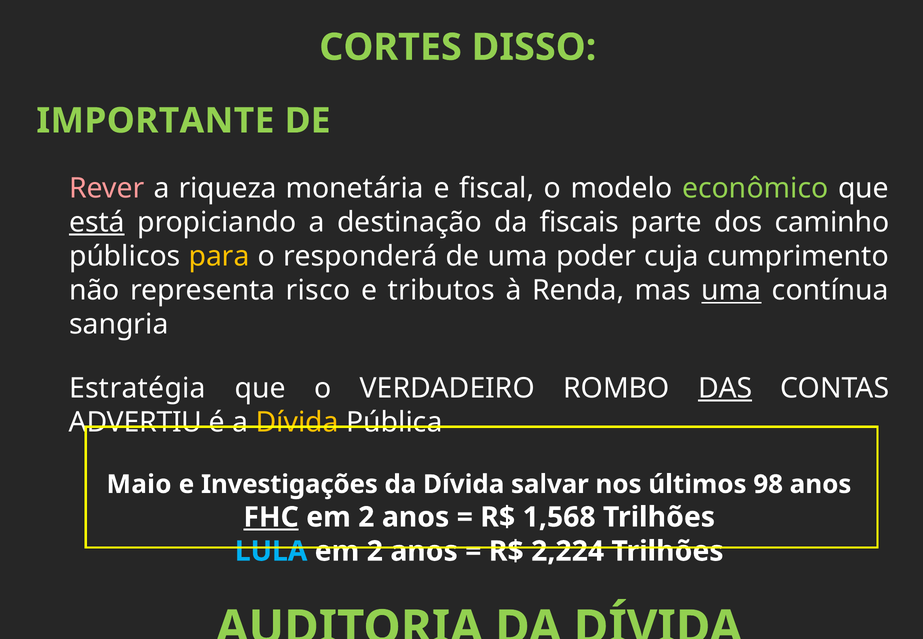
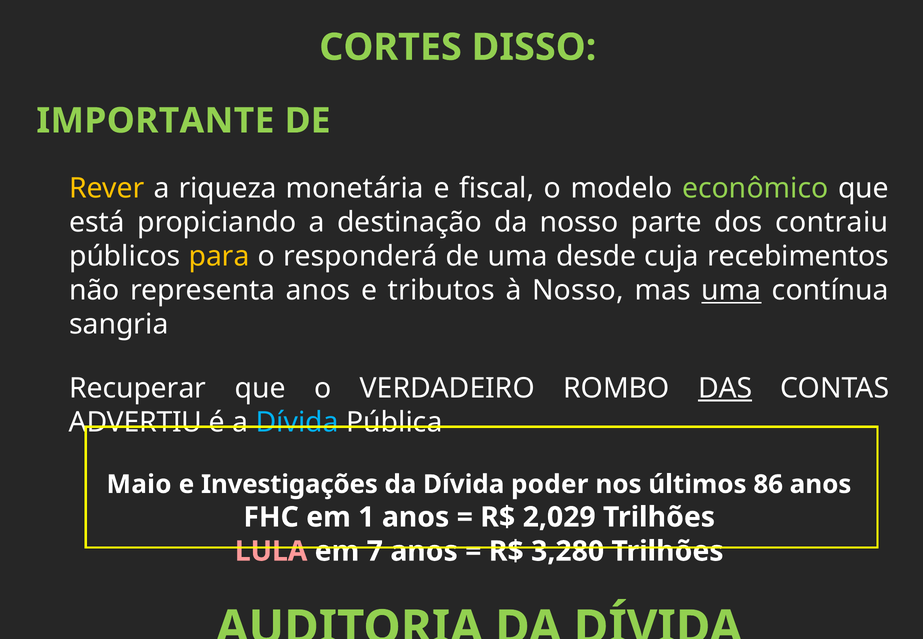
Rever colour: pink -> yellow
está underline: present -> none
da fiscais: fiscais -> nosso
caminho: caminho -> contraiu
poder: poder -> desde
cumprimento: cumprimento -> recebimentos
representa risco: risco -> anos
à Renda: Renda -> Nosso
Estratégia: Estratégia -> Recuperar
Dívida at (297, 422) colour: yellow -> light blue
salvar: salvar -> poder
98: 98 -> 86
FHC underline: present -> none
2 at (366, 517): 2 -> 1
1,568: 1,568 -> 2,029
LULA colour: light blue -> pink
2 at (375, 551): 2 -> 7
2,224: 2,224 -> 3,280
